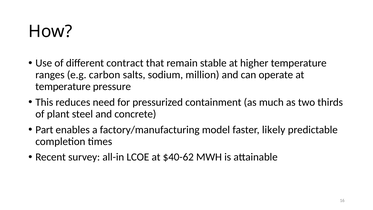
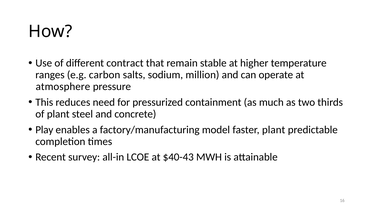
temperature at (63, 87): temperature -> atmosphere
Part: Part -> Play
faster likely: likely -> plant
$40-62: $40-62 -> $40-43
